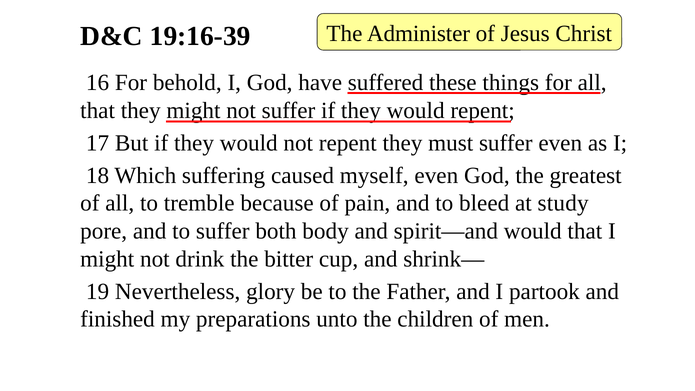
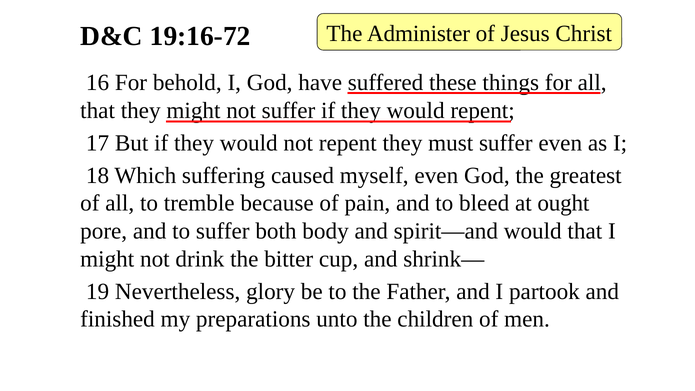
19:16-39: 19:16-39 -> 19:16-72
study: study -> ought
